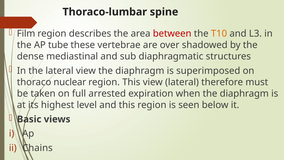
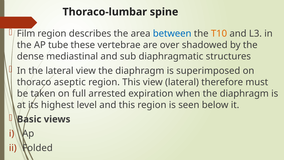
between colour: red -> blue
nuclear: nuclear -> aseptic
Chains: Chains -> Folded
